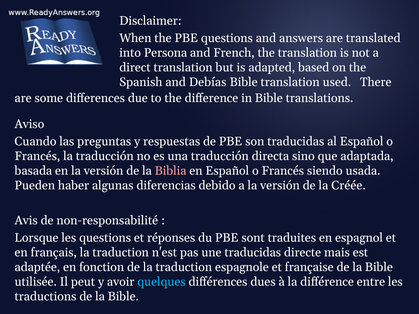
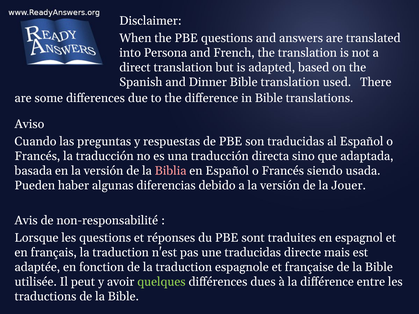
Debías: Debías -> Dinner
Créée: Créée -> Jouer
quelques colour: light blue -> light green
